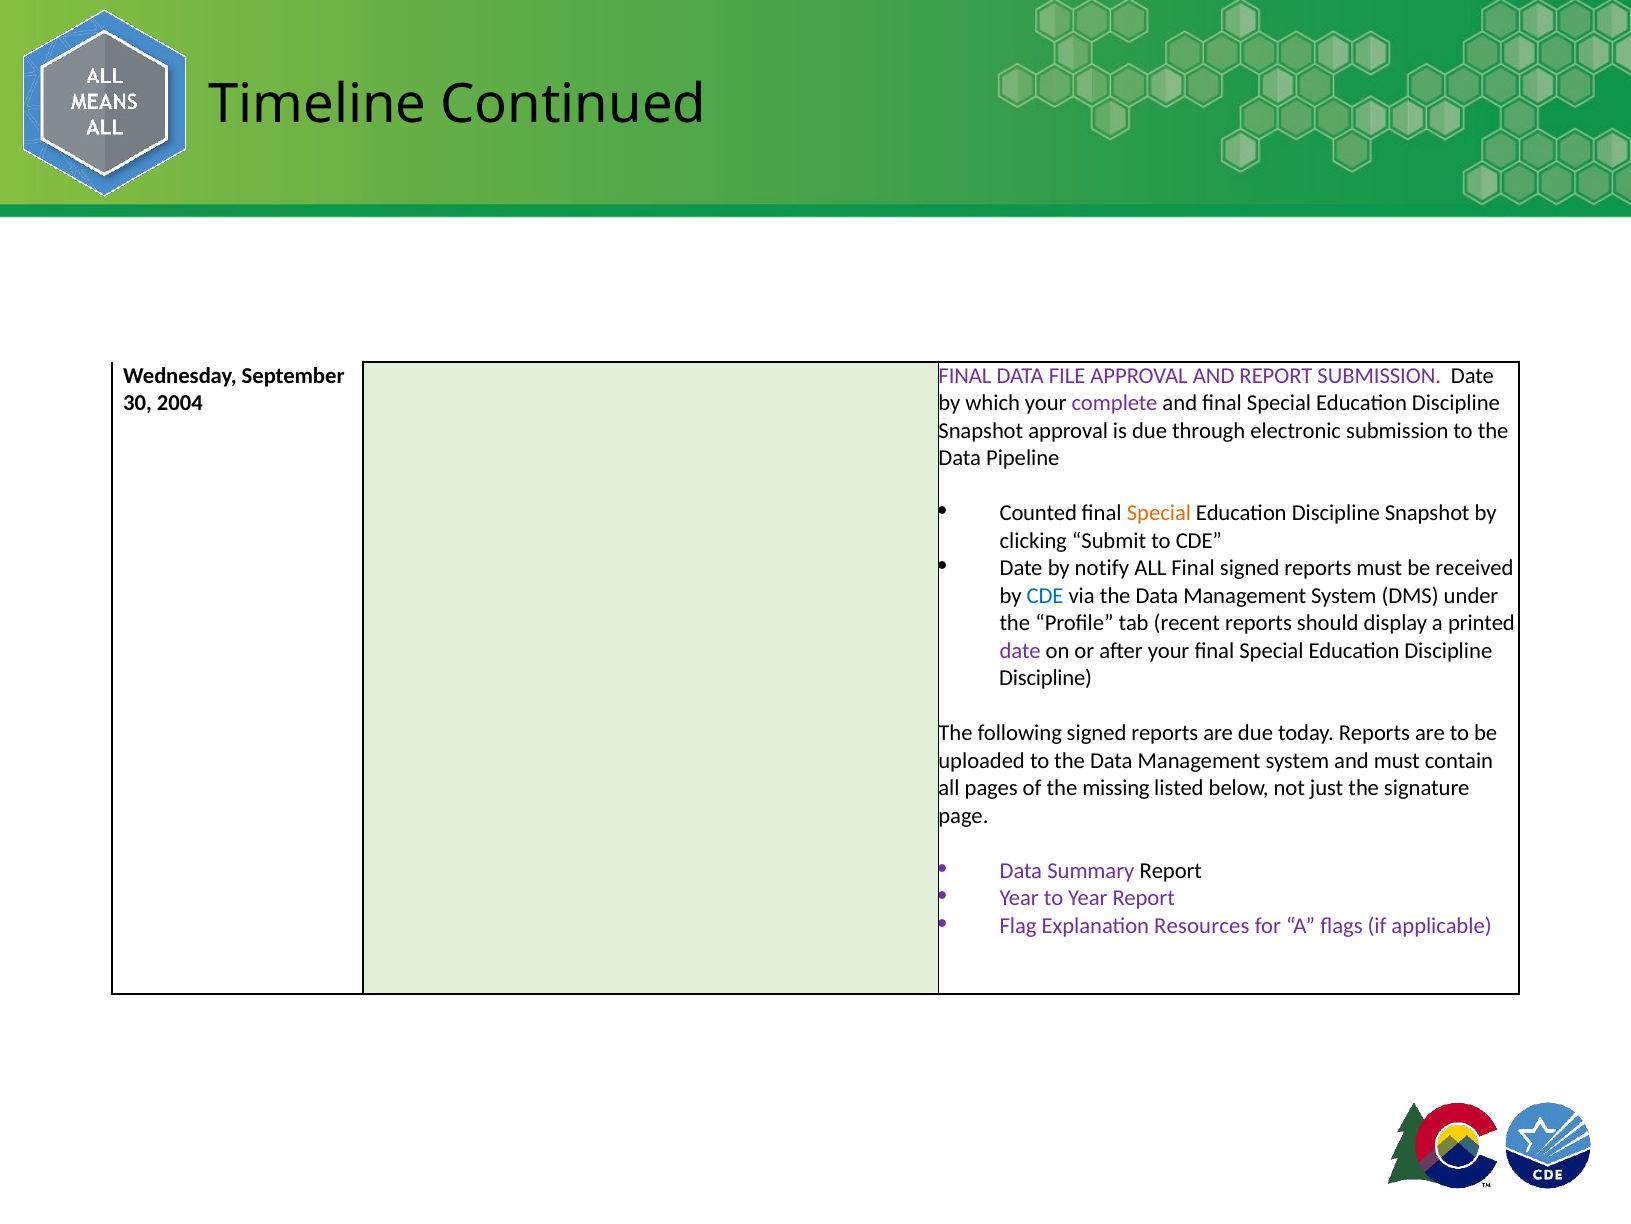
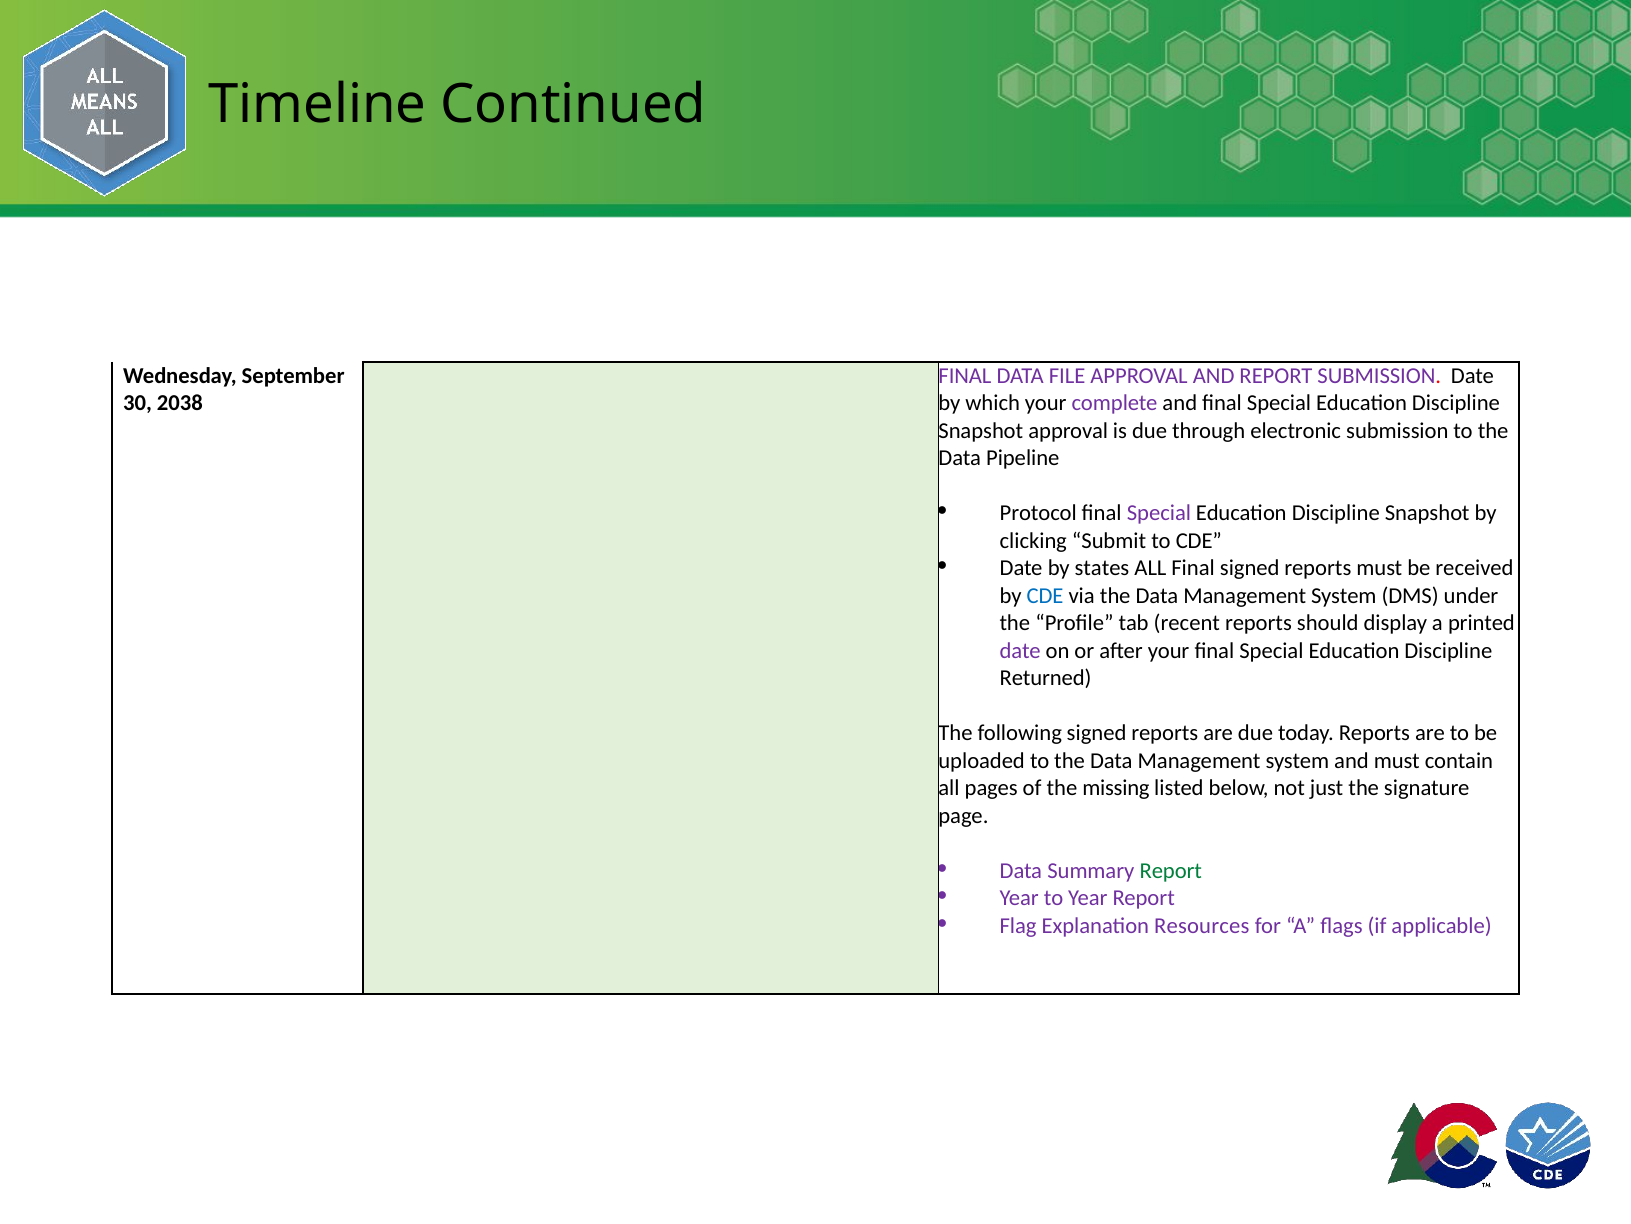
2004: 2004 -> 2038
Counted: Counted -> Protocol
Special at (1159, 513) colour: orange -> purple
notify: notify -> states
Discipline at (1046, 678): Discipline -> Returned
Report at (1171, 870) colour: black -> green
